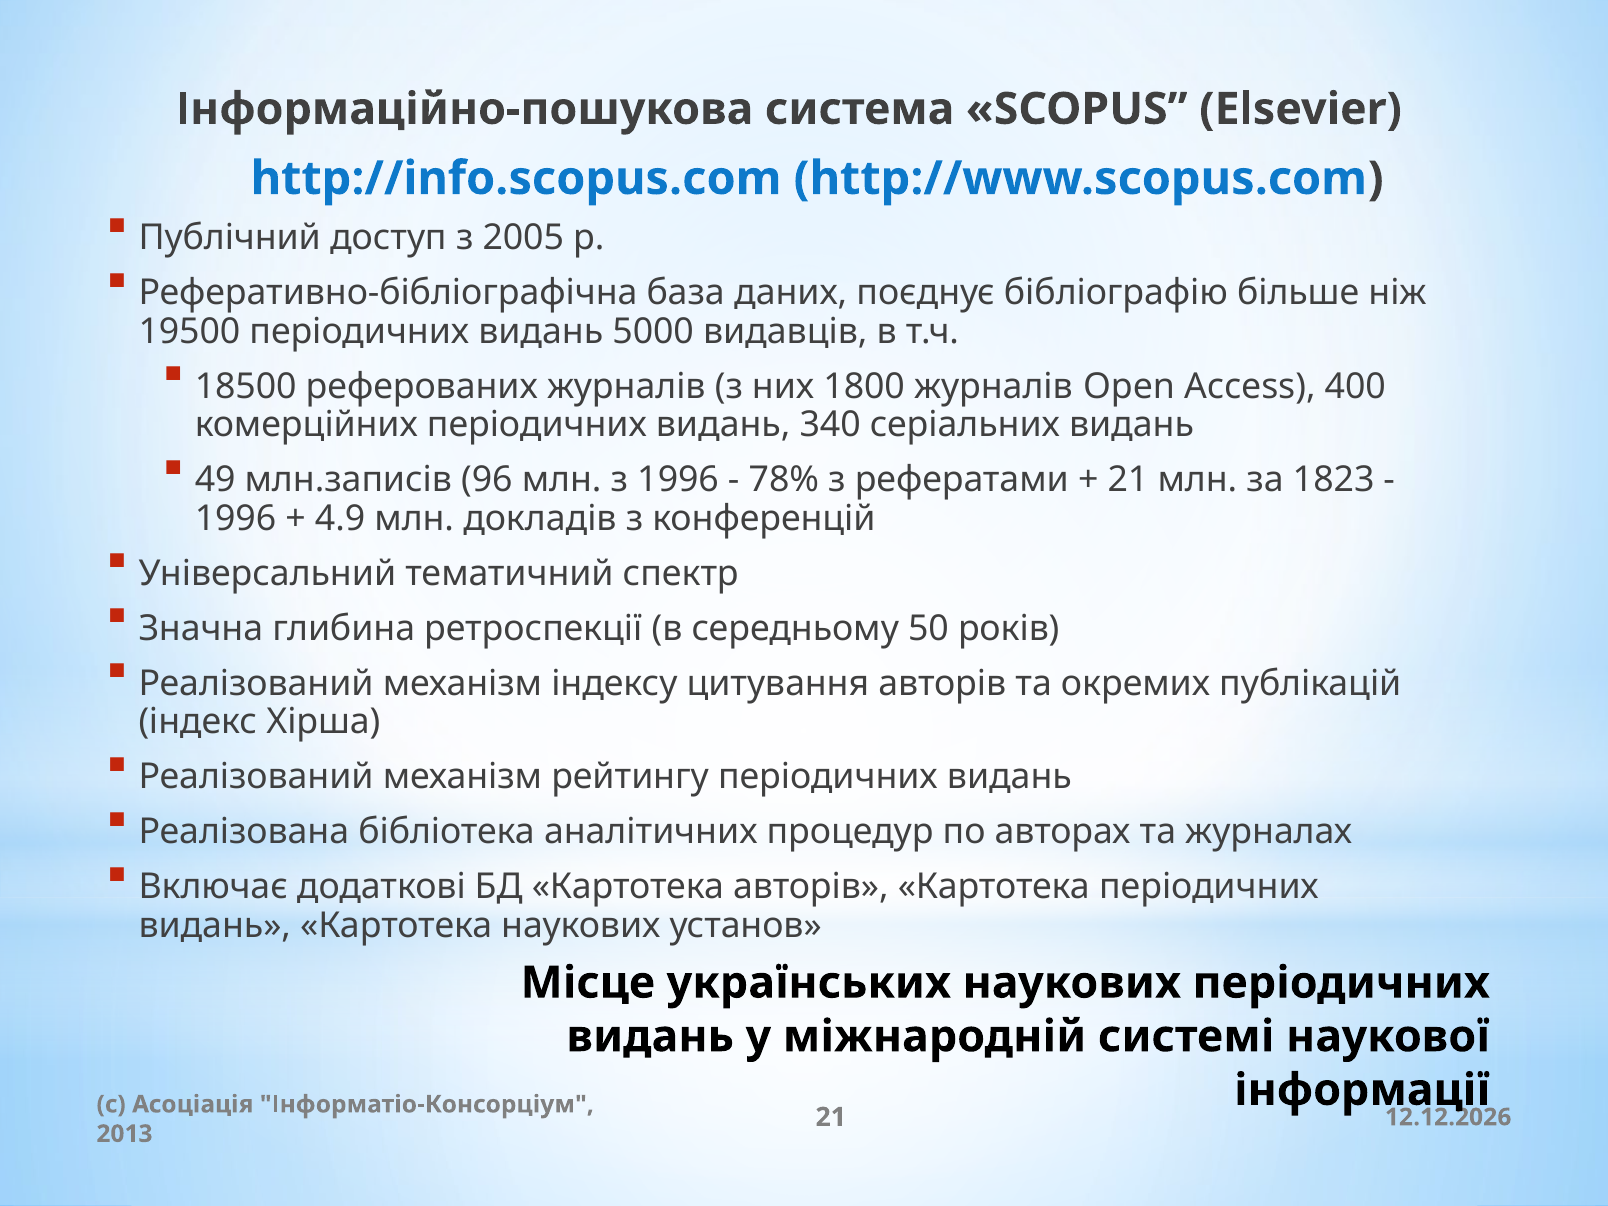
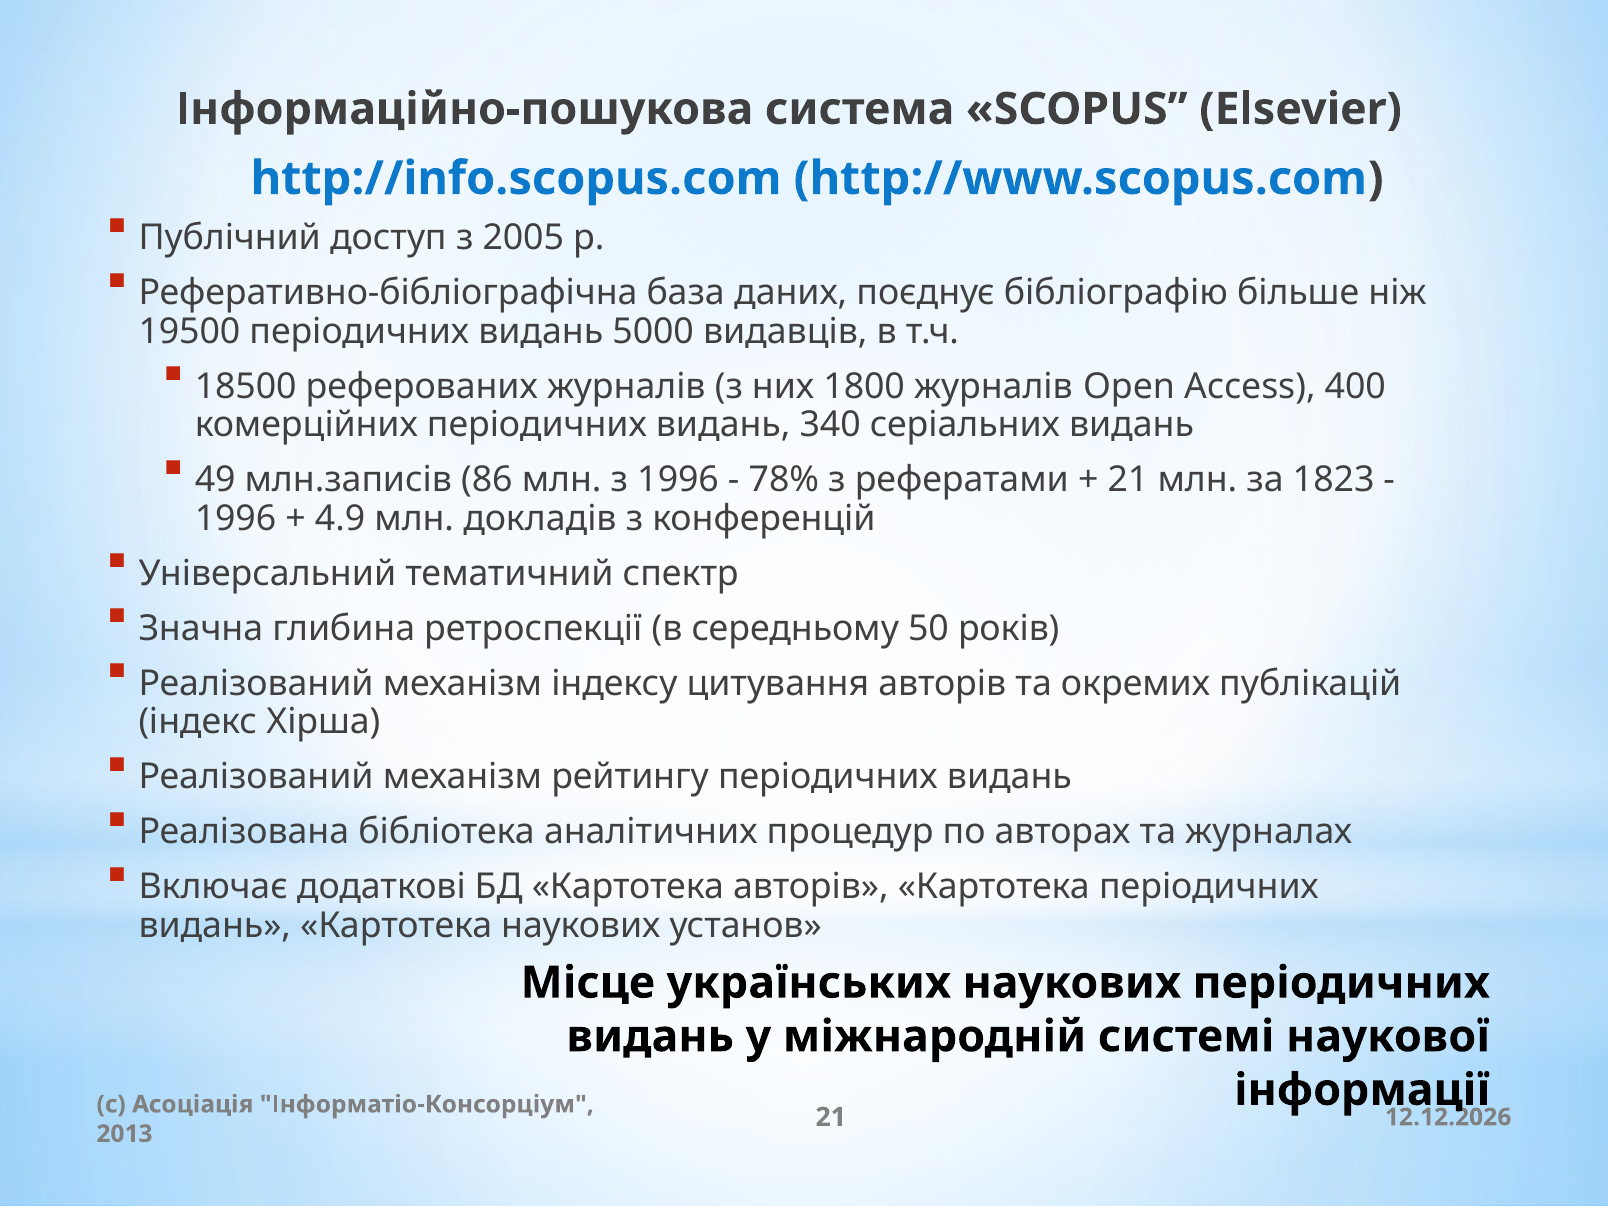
96: 96 -> 86
